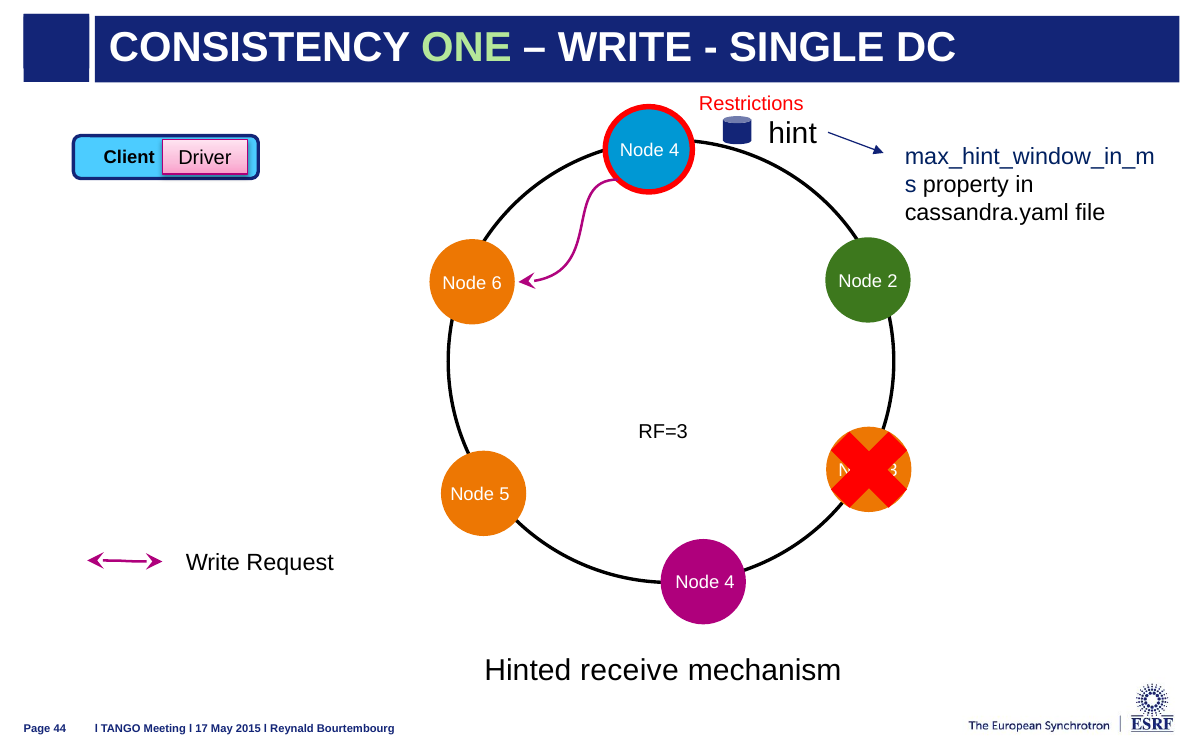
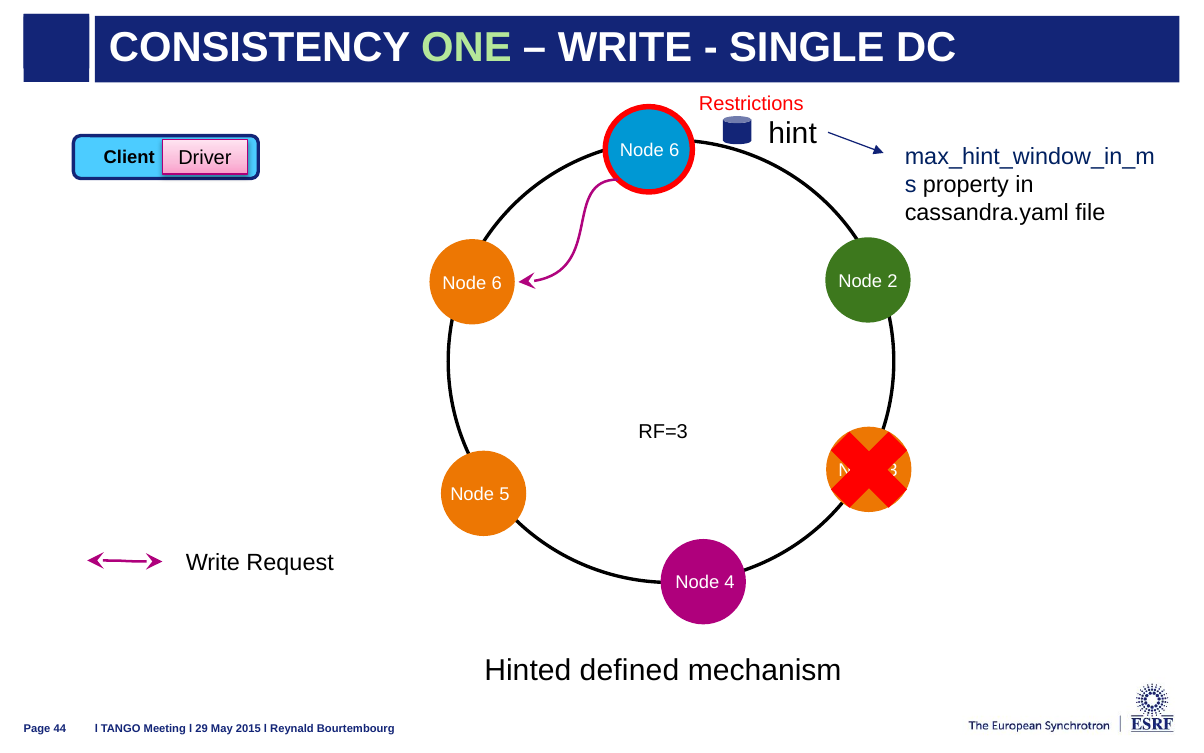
4 at (674, 151): 4 -> 6
receive: receive -> defined
17: 17 -> 29
